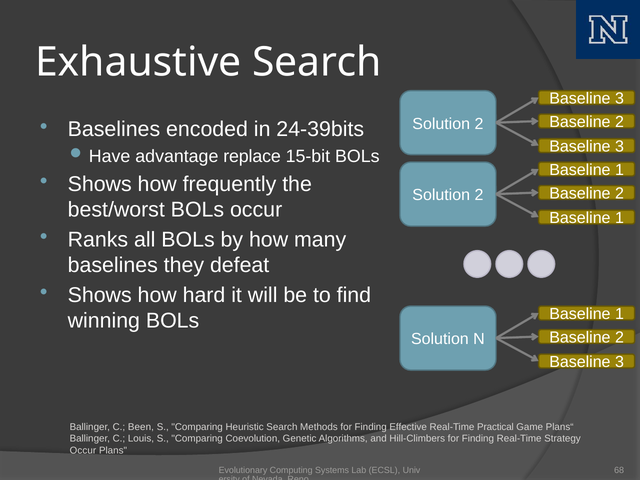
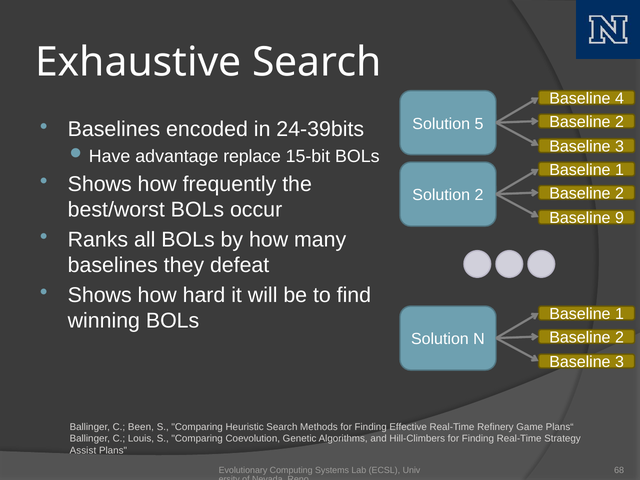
3 at (619, 99): 3 -> 4
2 at (479, 124): 2 -> 5
1 at (619, 218): 1 -> 9
Practical: Practical -> Refinery
Occur at (83, 450): Occur -> Assist
